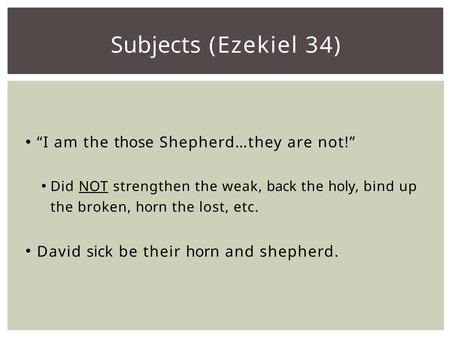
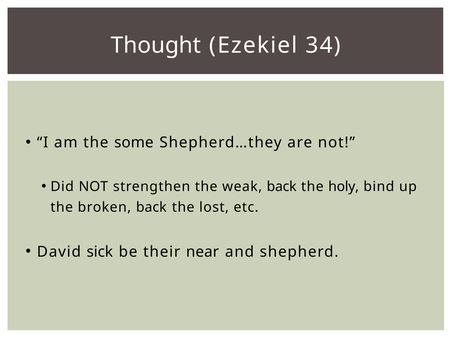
Subjects: Subjects -> Thought
those: those -> some
NOT at (93, 187) underline: present -> none
broken horn: horn -> back
their horn: horn -> near
